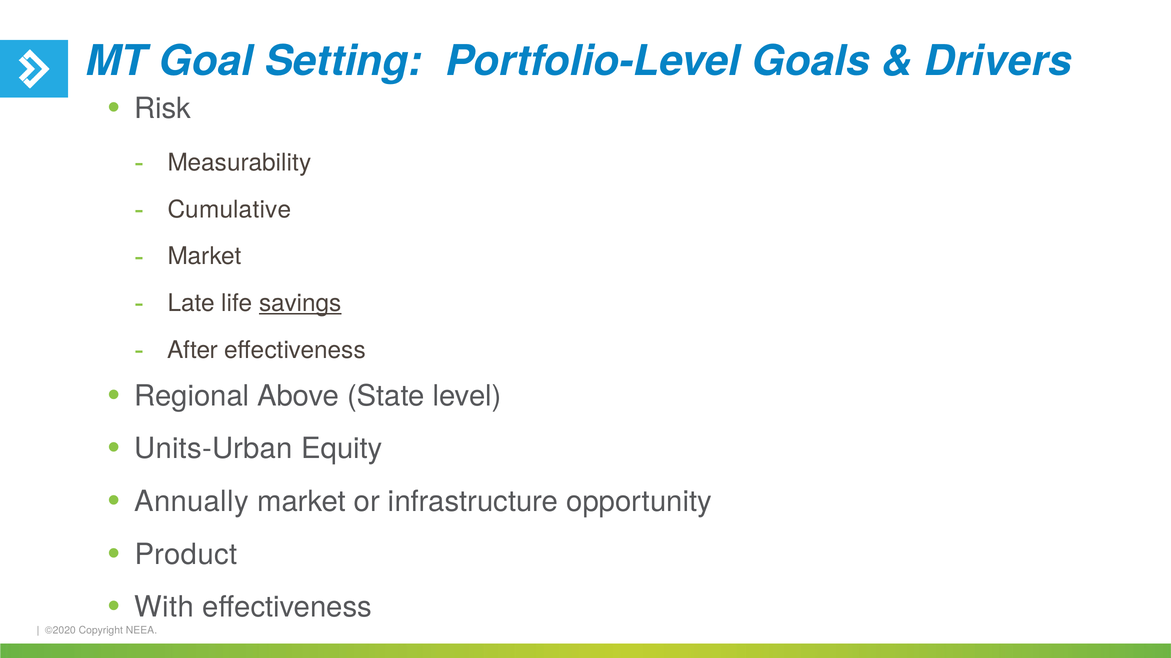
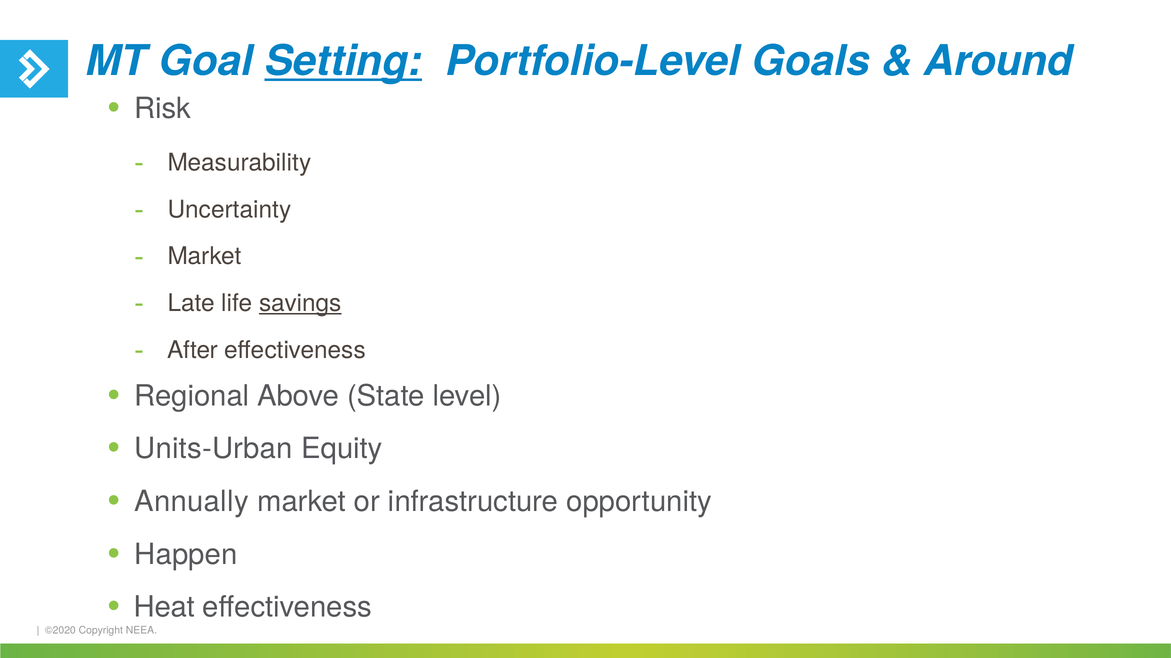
Setting underline: none -> present
Drivers: Drivers -> Around
Cumulative: Cumulative -> Uncertainty
Product: Product -> Happen
With: With -> Heat
